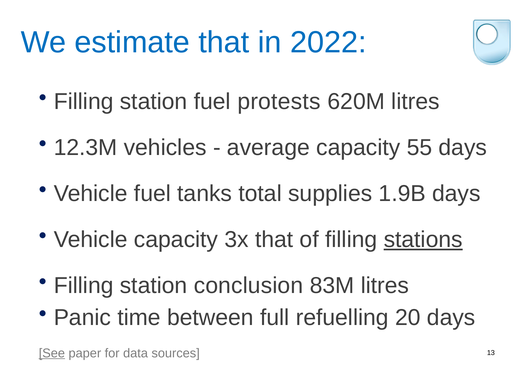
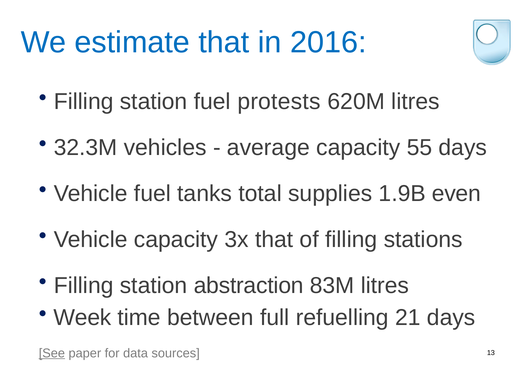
2022: 2022 -> 2016
12.3M: 12.3M -> 32.3M
1.9B days: days -> even
stations underline: present -> none
conclusion: conclusion -> abstraction
Panic: Panic -> Week
20: 20 -> 21
